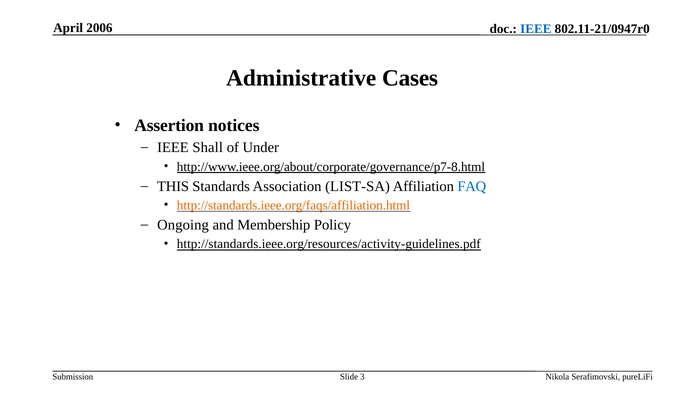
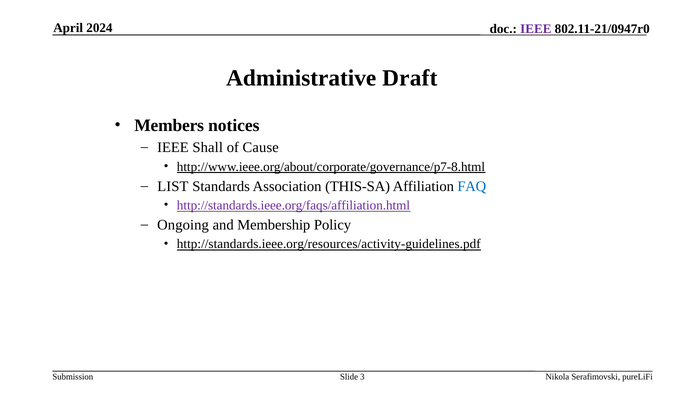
2006: 2006 -> 2024
IEEE at (536, 29) colour: blue -> purple
Cases: Cases -> Draft
Assertion: Assertion -> Members
Under: Under -> Cause
THIS: THIS -> LIST
LIST-SA: LIST-SA -> THIS-SA
http://standards.ieee.org/faqs/affiliation.html colour: orange -> purple
